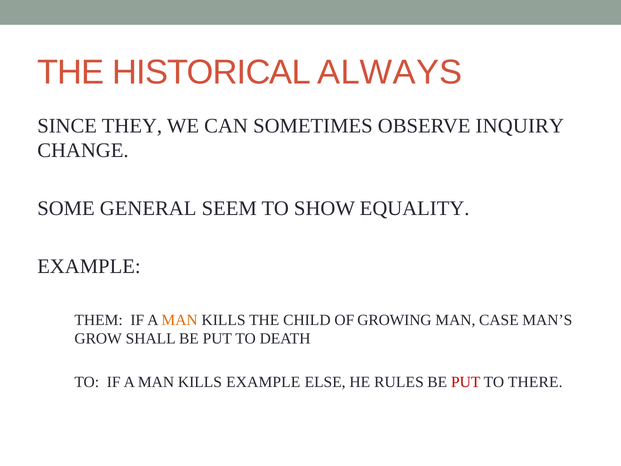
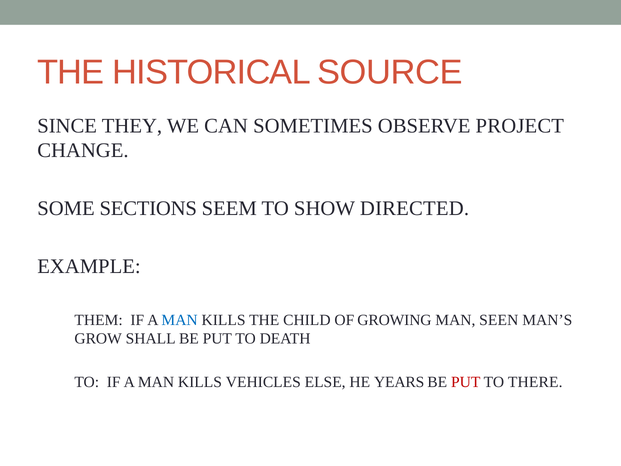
ALWAYS: ALWAYS -> SOURCE
INQUIRY: INQUIRY -> PROJECT
GENERAL: GENERAL -> SECTIONS
EQUALITY: EQUALITY -> DIRECTED
MAN at (180, 320) colour: orange -> blue
CASE: CASE -> SEEN
KILLS EXAMPLE: EXAMPLE -> VEHICLES
RULES: RULES -> YEARS
